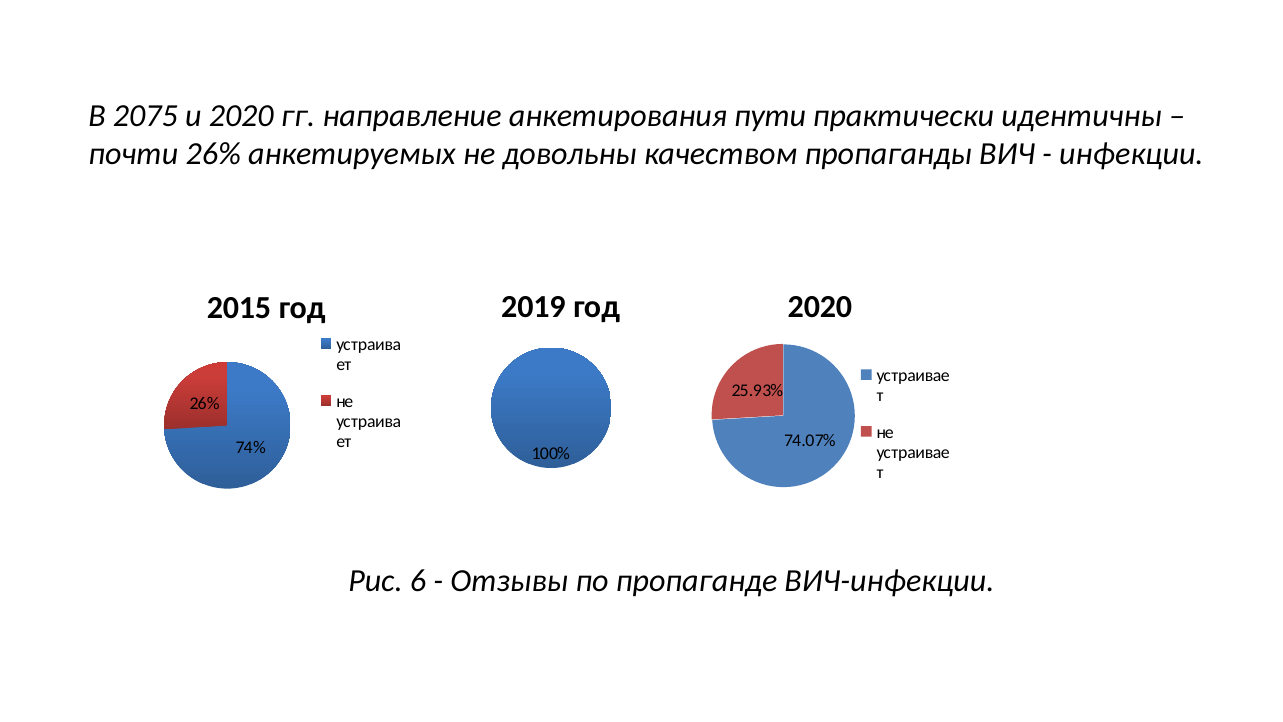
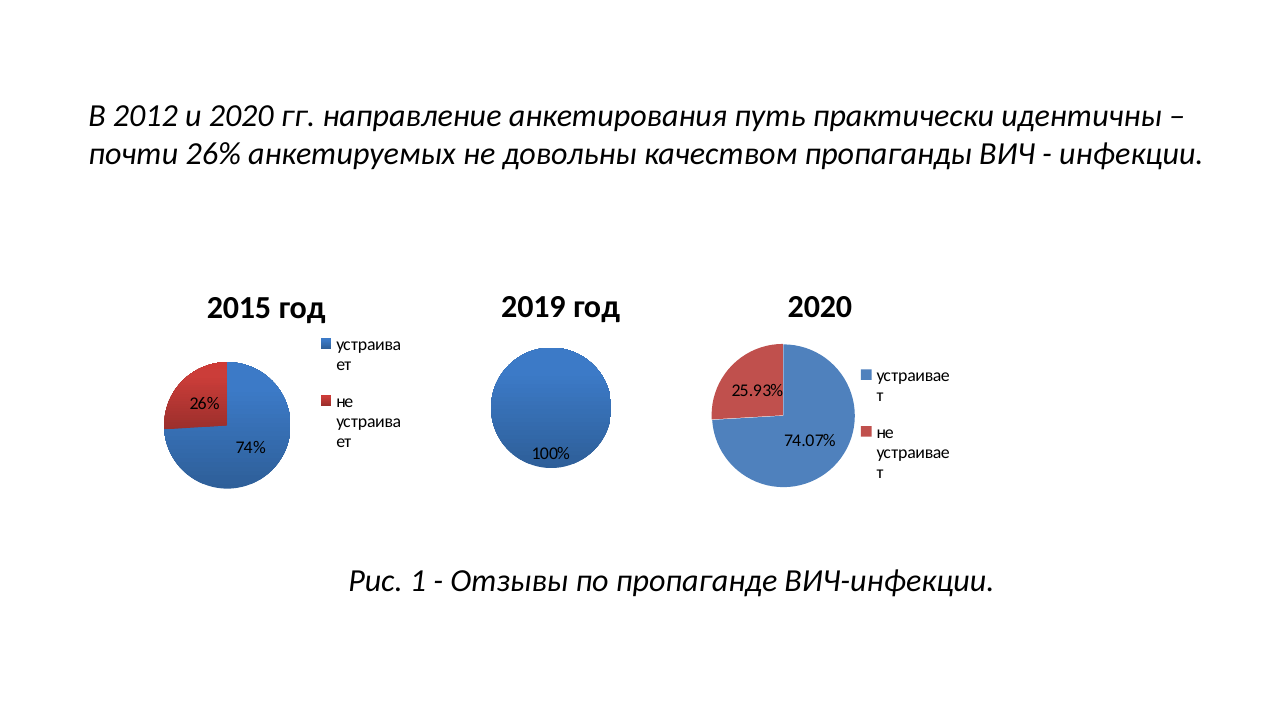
2075: 2075 -> 2012
пути: пути -> путь
6: 6 -> 1
